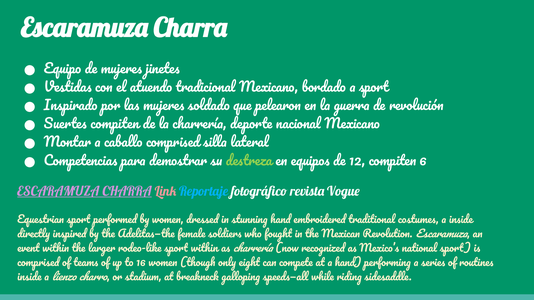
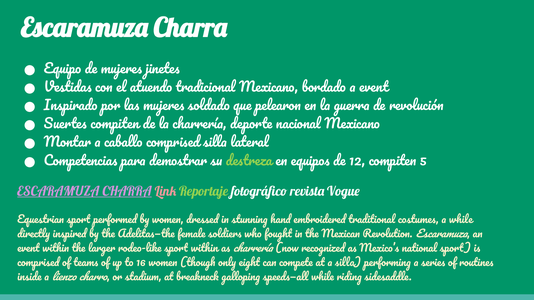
a sport: sport -> event
6: 6 -> 5
Reportaje colour: light blue -> light green
a inside: inside -> while
a hand: hand -> silla
